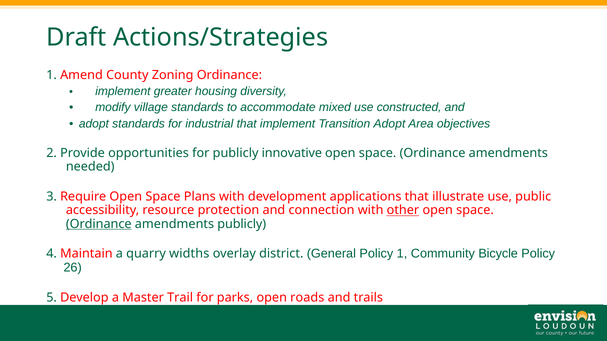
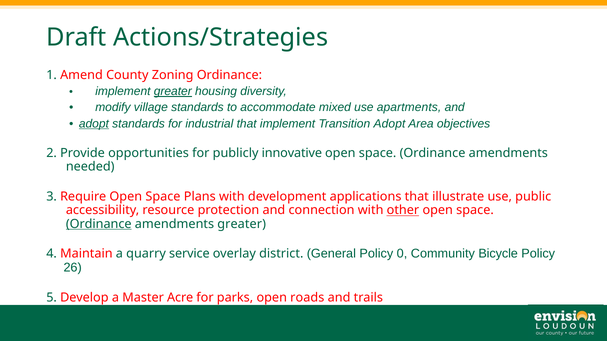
greater at (173, 91) underline: none -> present
constructed: constructed -> apartments
adopt at (94, 124) underline: none -> present
amendments publicly: publicly -> greater
widths: widths -> service
Policy 1: 1 -> 0
Trail: Trail -> Acre
